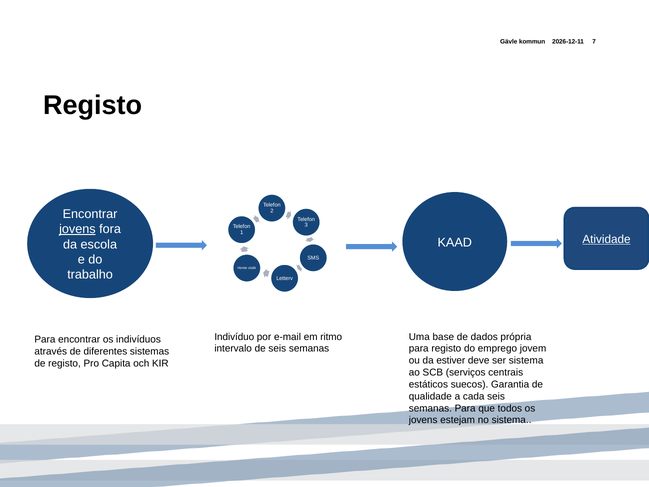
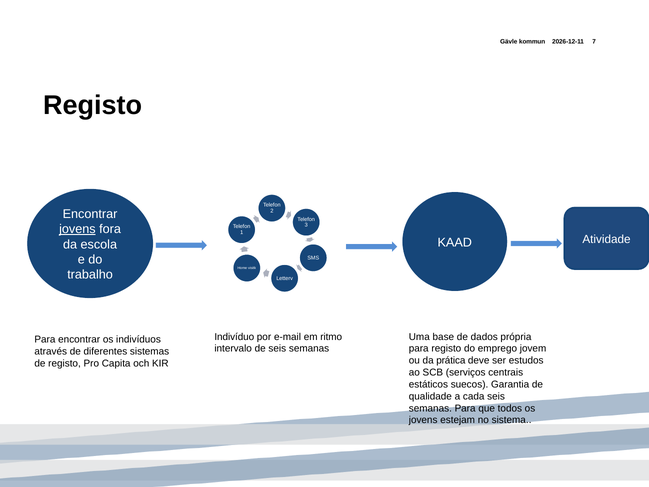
Atividade underline: present -> none
estiver: estiver -> prática
ser sistema: sistema -> estudos
